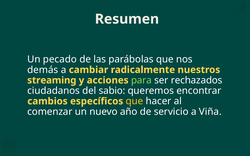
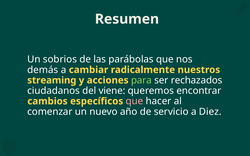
pecado: pecado -> sobrios
sabio: sabio -> viene
que at (134, 101) colour: yellow -> pink
Viña: Viña -> Diez
